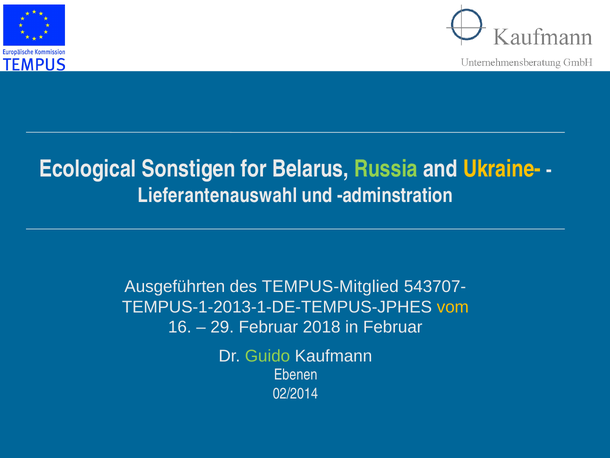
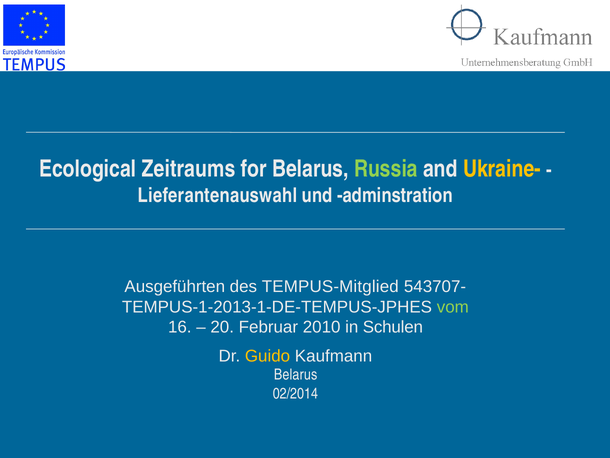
Sonstigen: Sonstigen -> Zeitraums
vom colour: yellow -> light green
29: 29 -> 20
2018: 2018 -> 2010
in Februar: Februar -> Schulen
Guido colour: light green -> yellow
Ebenen at (296, 374): Ebenen -> Belarus
